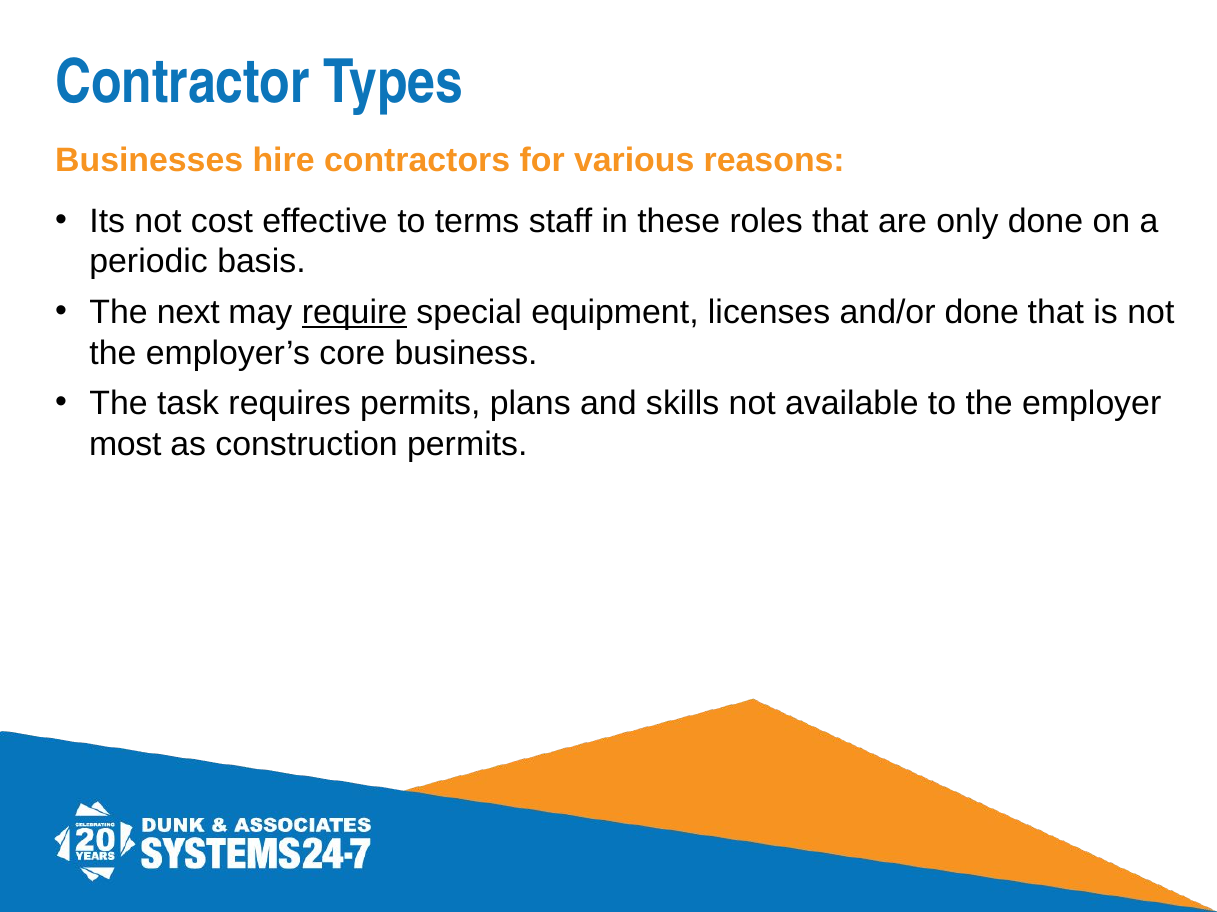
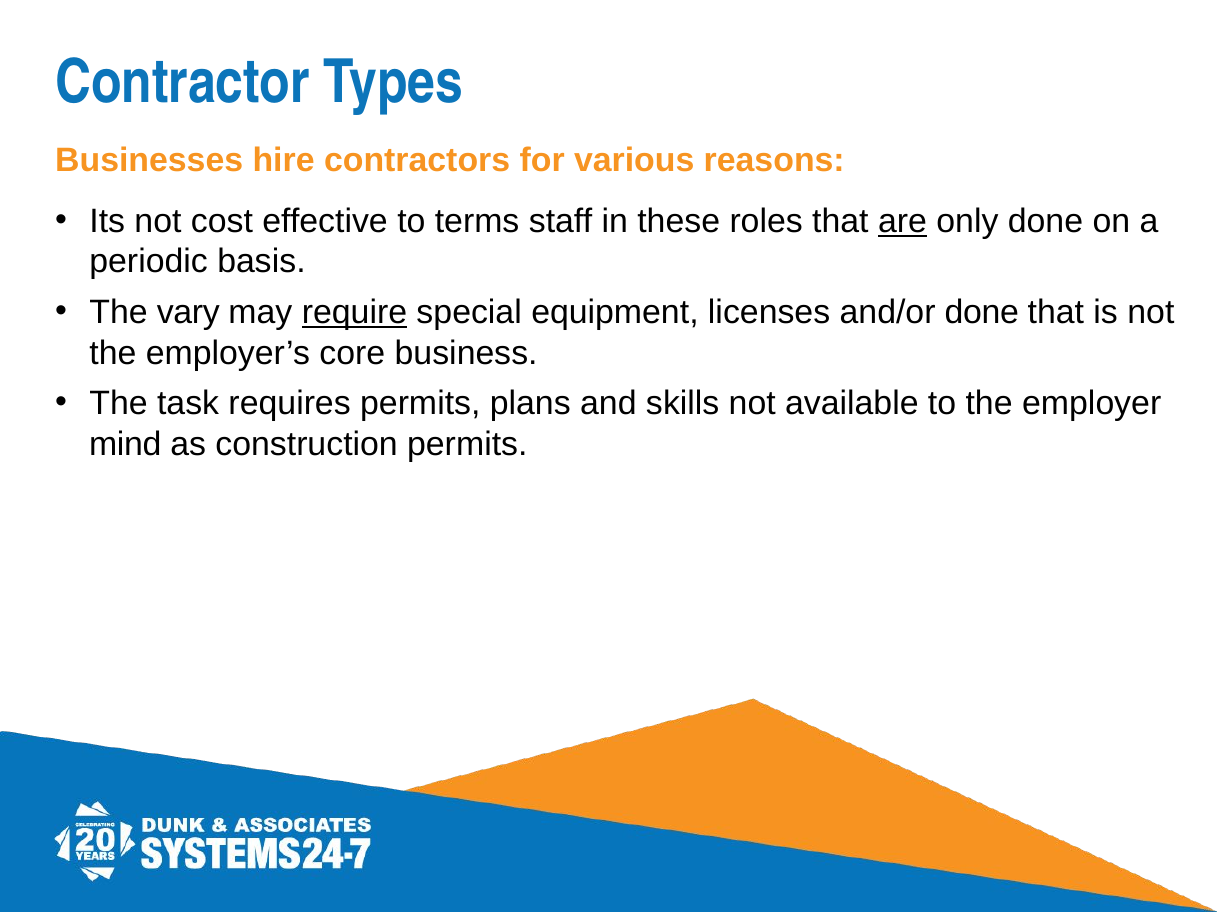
are underline: none -> present
next: next -> vary
most: most -> mind
